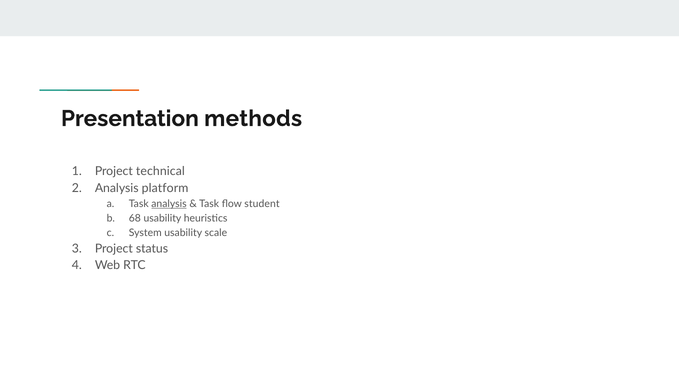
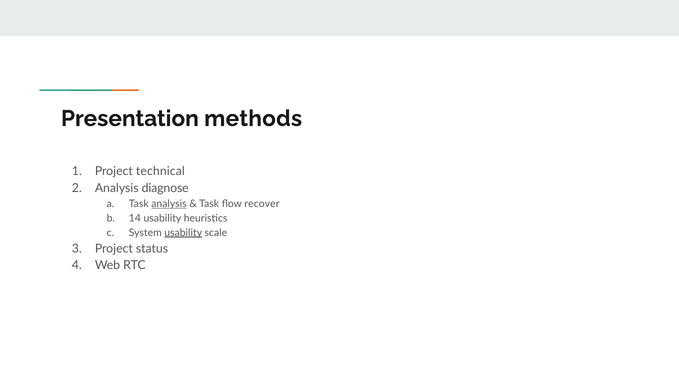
platform: platform -> diagnose
student: student -> recover
68: 68 -> 14
usability at (183, 233) underline: none -> present
